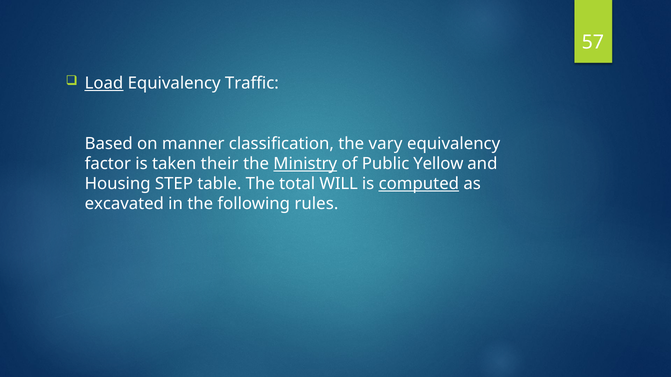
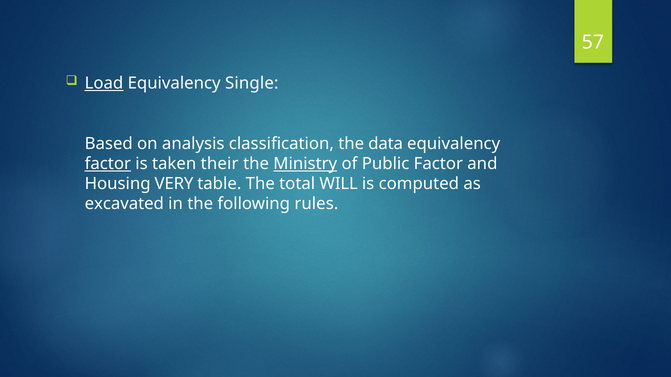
Traffic: Traffic -> Single
manner: manner -> analysis
vary: vary -> data
factor at (108, 164) underline: none -> present
Public Yellow: Yellow -> Factor
STEP: STEP -> VERY
computed underline: present -> none
